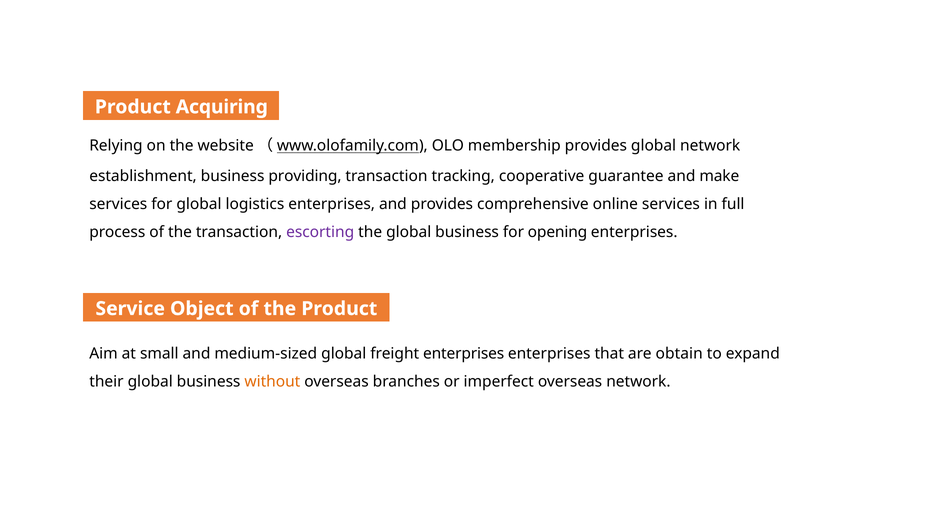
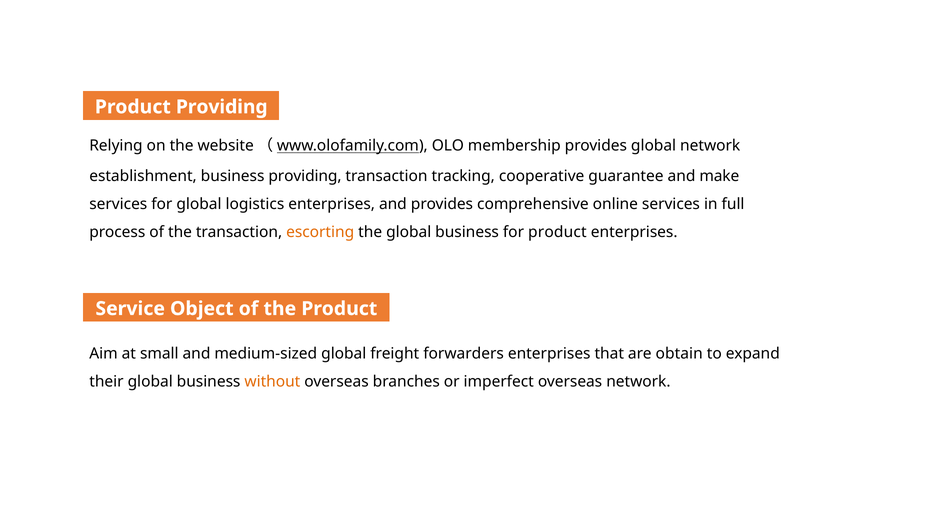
Product Acquiring: Acquiring -> Providing
escorting colour: purple -> orange
for opening: opening -> product
freight enterprises: enterprises -> forwarders
